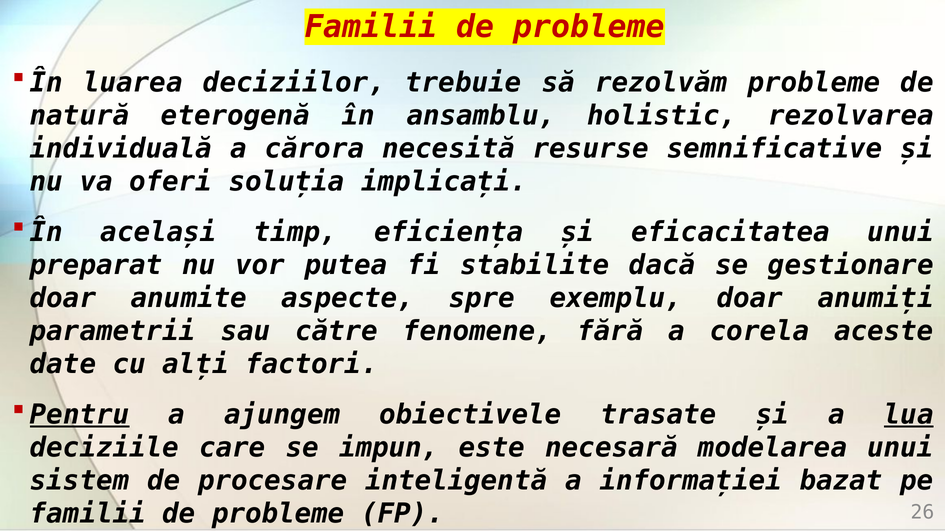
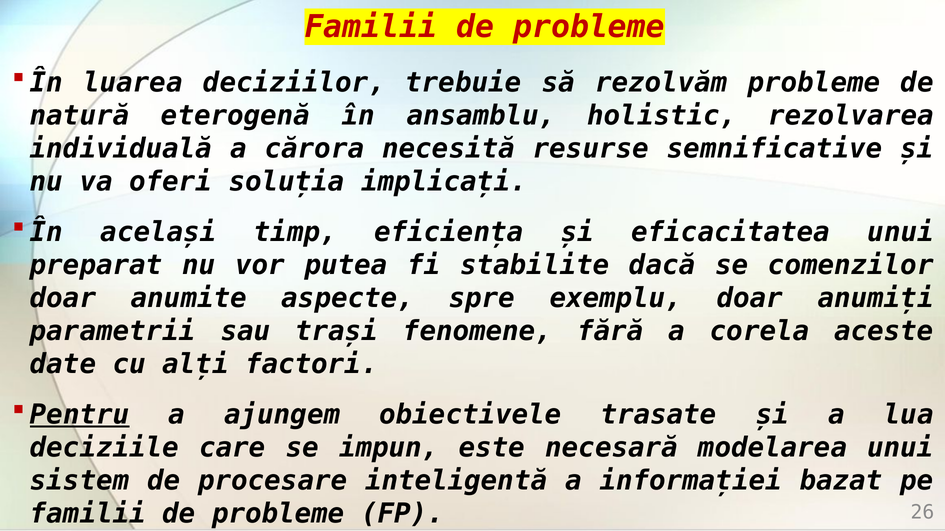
gestionare: gestionare -> comenzilor
către: către -> trași
lua underline: present -> none
